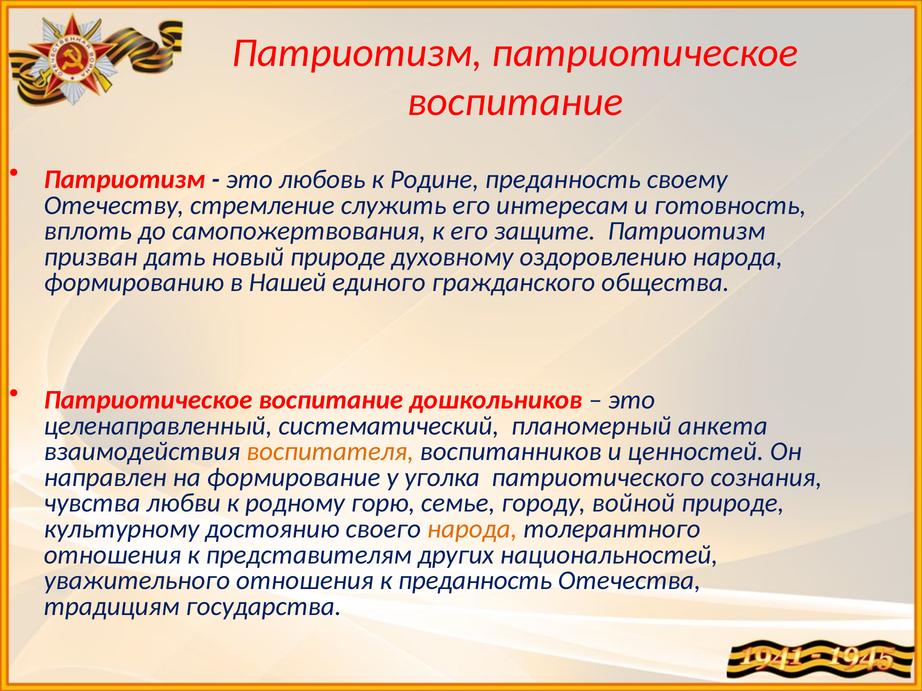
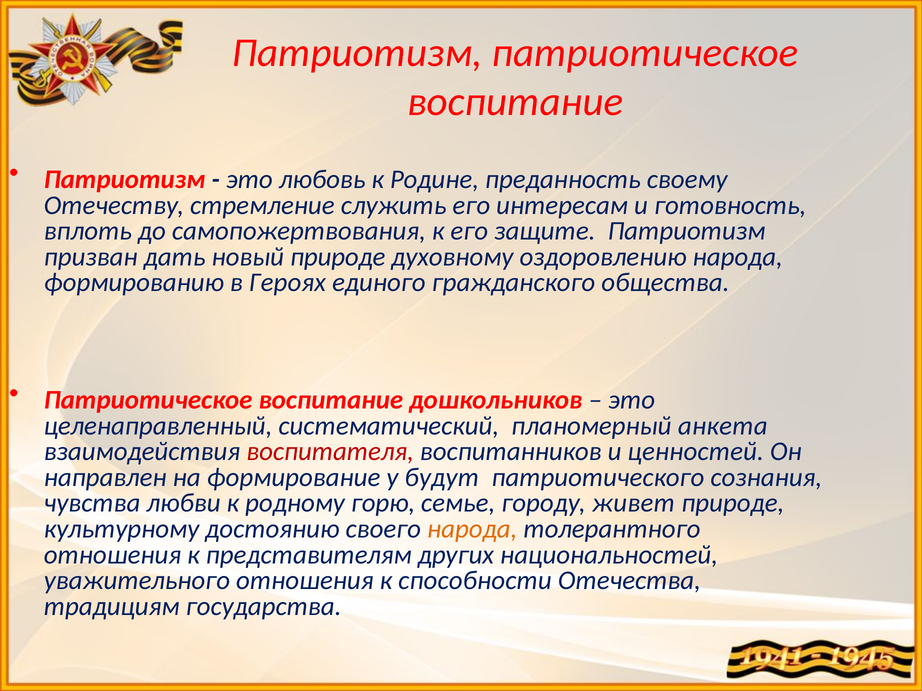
Нашей: Нашей -> Героях
воспитателя colour: orange -> red
уголка: уголка -> будут
войной: войной -> живет
к преданность: преданность -> способности
